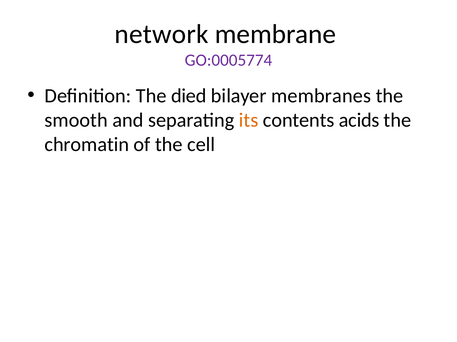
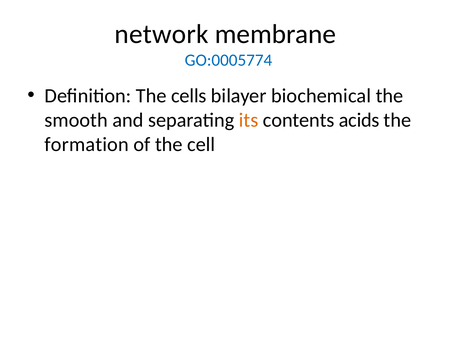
GO:0005774 colour: purple -> blue
died: died -> cells
membranes: membranes -> biochemical
chromatin: chromatin -> formation
